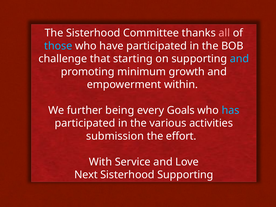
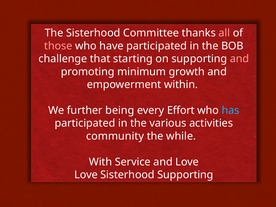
those colour: light blue -> pink
and at (240, 59) colour: light blue -> pink
Goals: Goals -> Effort
submission: submission -> community
effort: effort -> while
Next at (86, 175): Next -> Love
